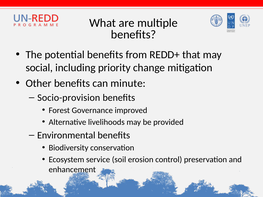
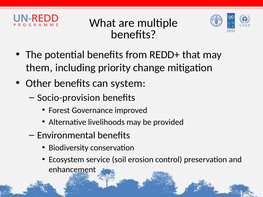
social: social -> them
minute: minute -> system
